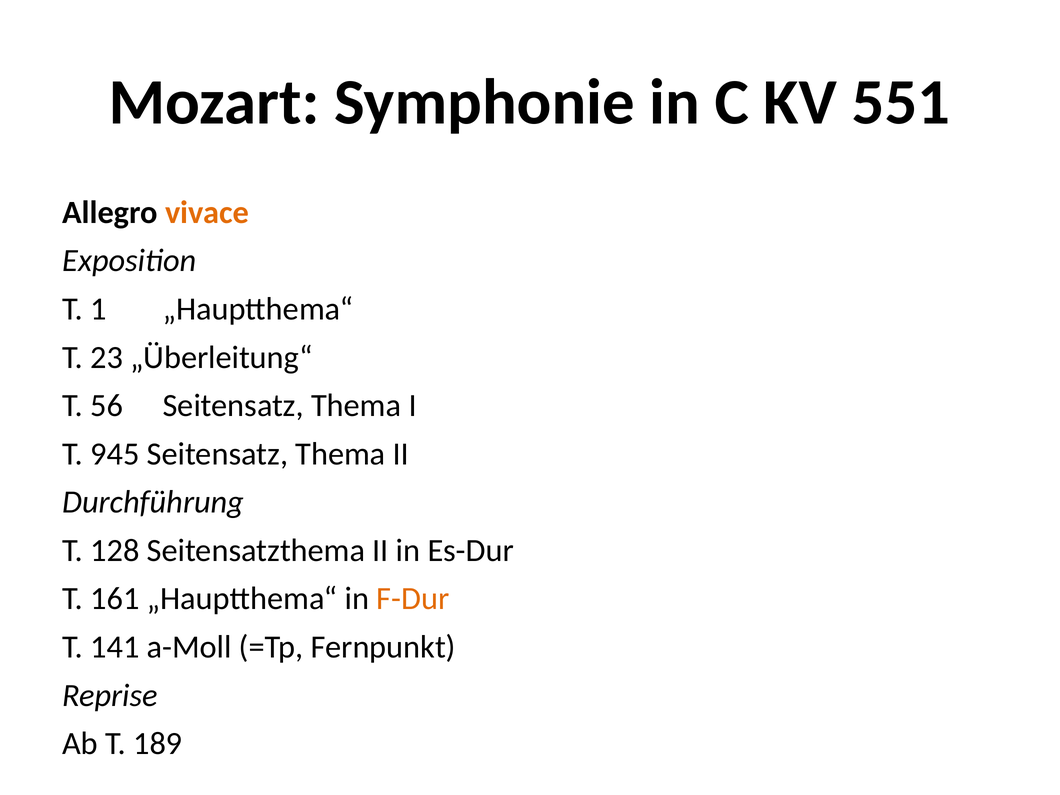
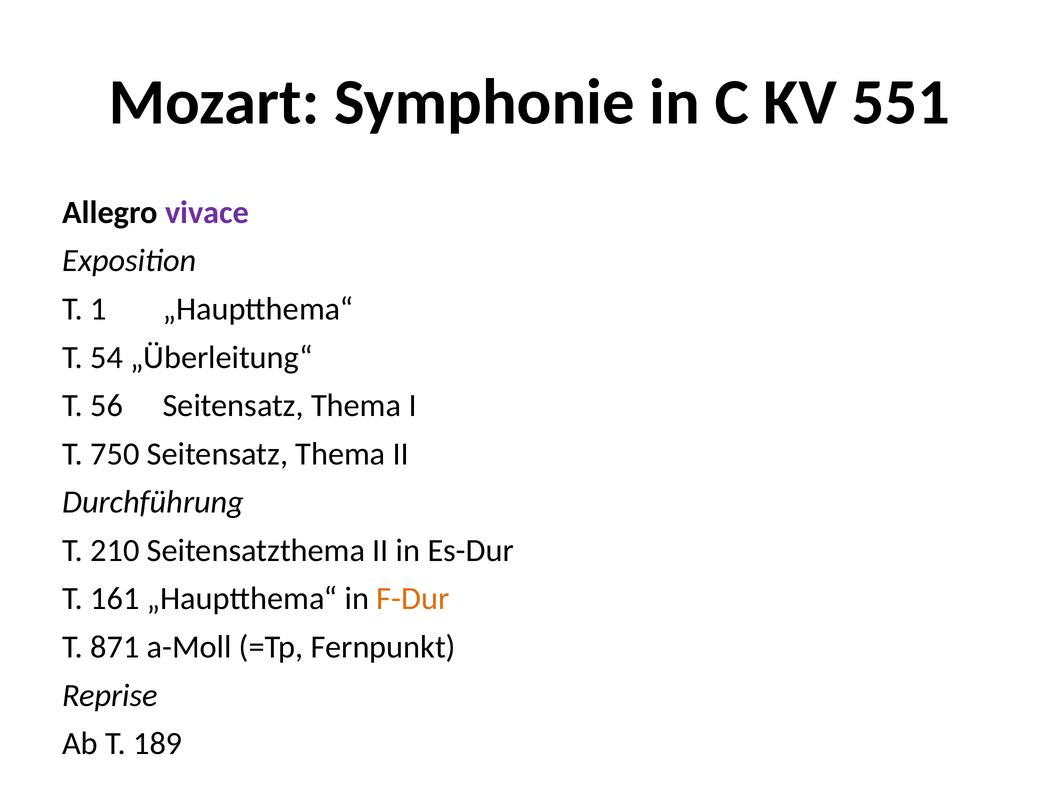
vivace colour: orange -> purple
23: 23 -> 54
945: 945 -> 750
128: 128 -> 210
141: 141 -> 871
